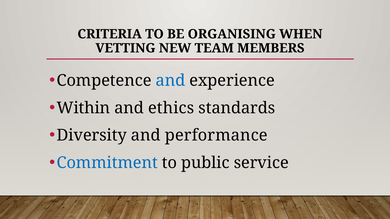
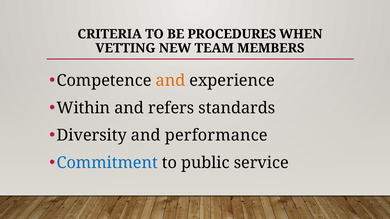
ORGANISING: ORGANISING -> PROCEDURES
and at (170, 81) colour: blue -> orange
ethics: ethics -> refers
